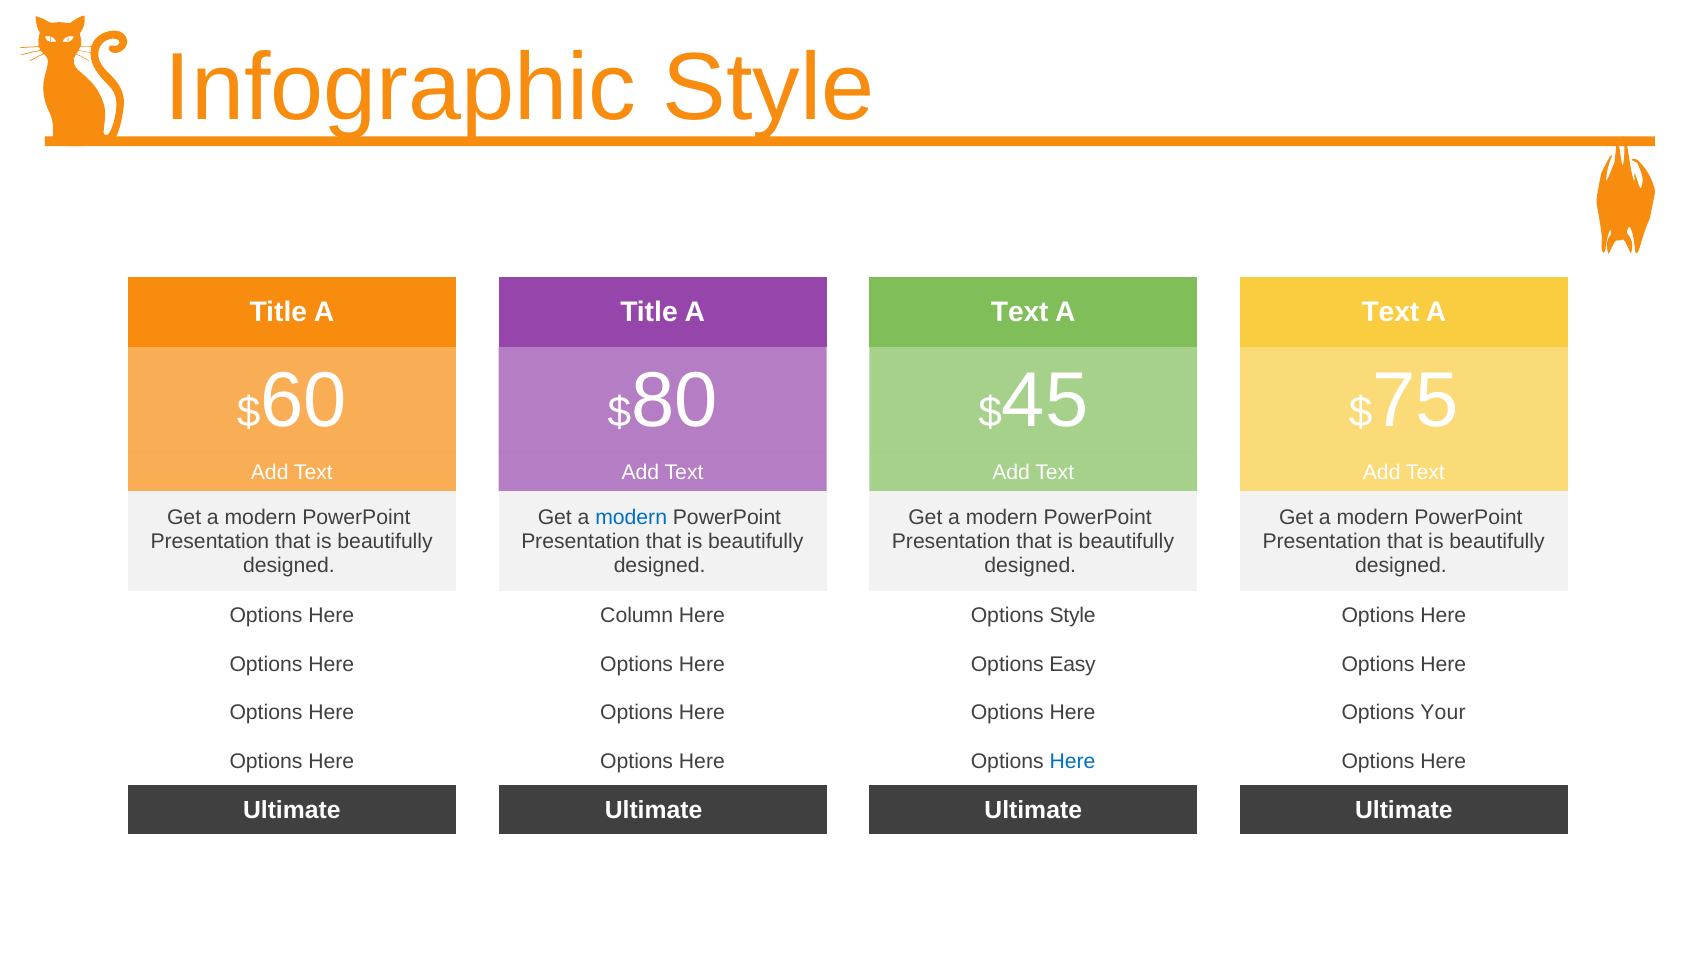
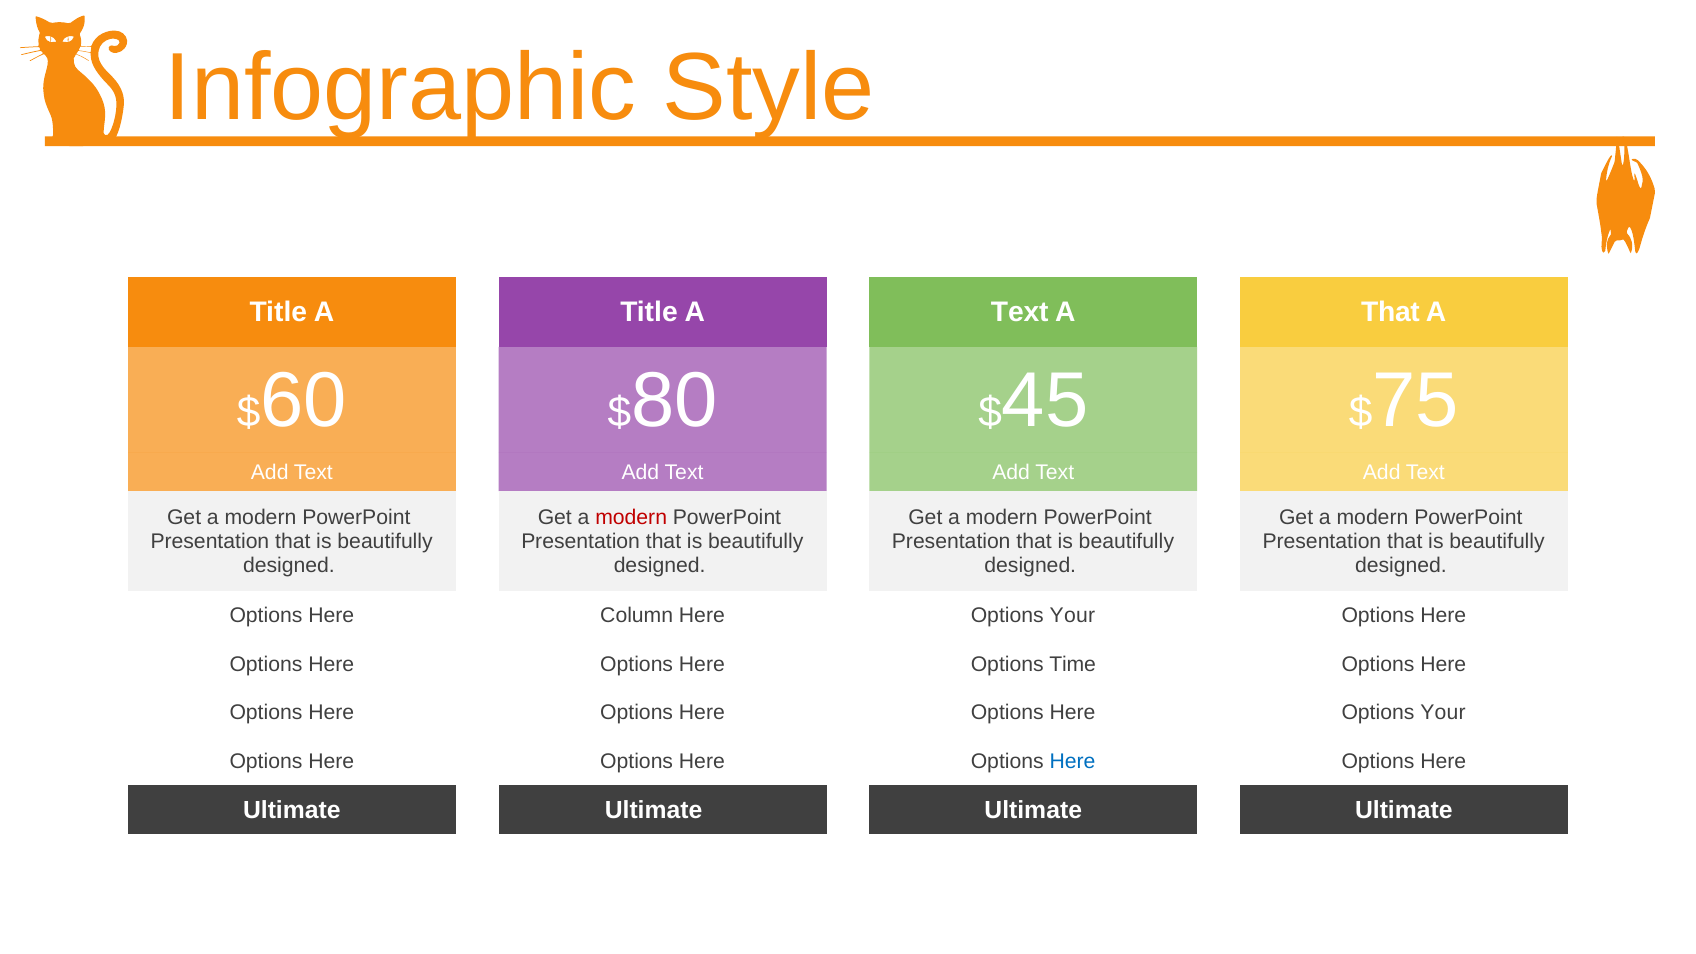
Text at (1390, 312): Text -> That
modern at (631, 518) colour: blue -> red
Style at (1073, 616): Style -> Your
Easy: Easy -> Time
